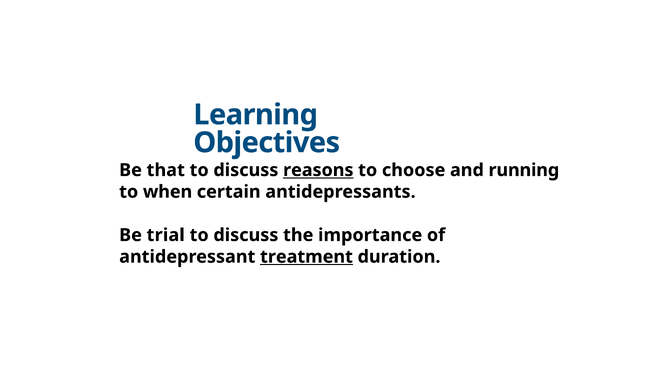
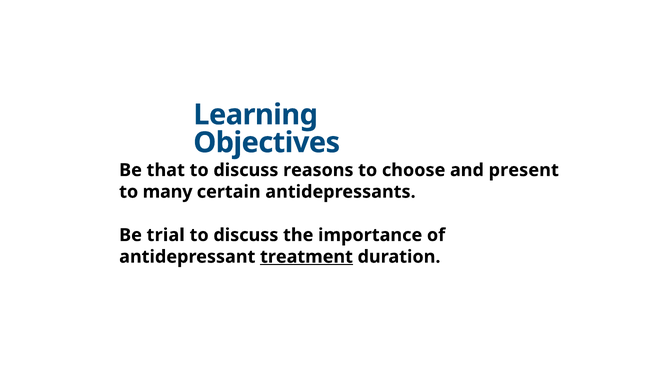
reasons underline: present -> none
running: running -> present
when: when -> many
